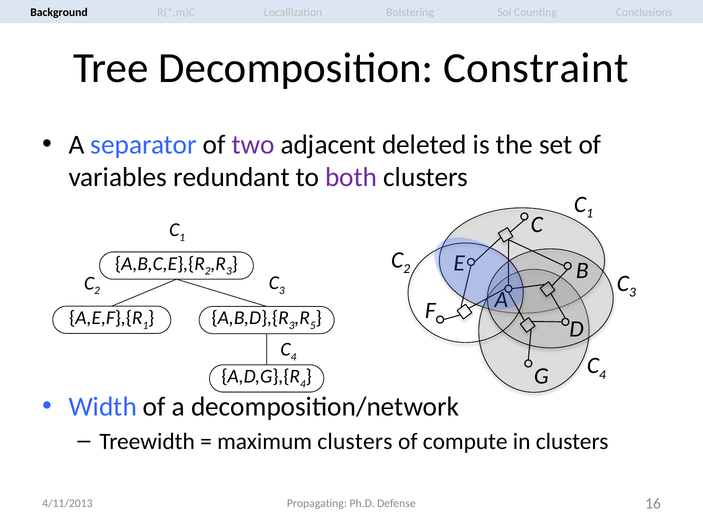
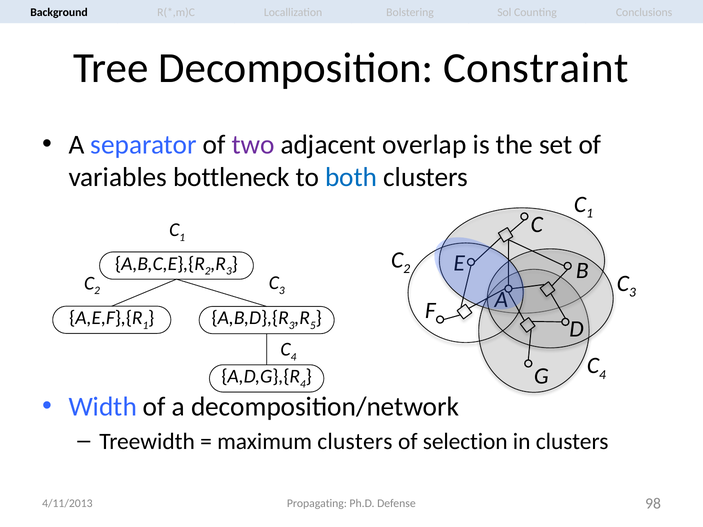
deleted: deleted -> overlap
redundant: redundant -> bottleneck
both colour: purple -> blue
compute: compute -> selection
16: 16 -> 98
